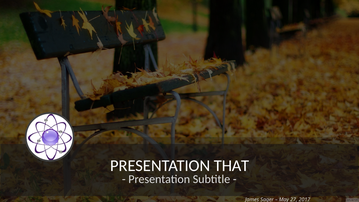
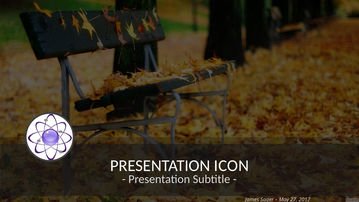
THAT: THAT -> ICON
